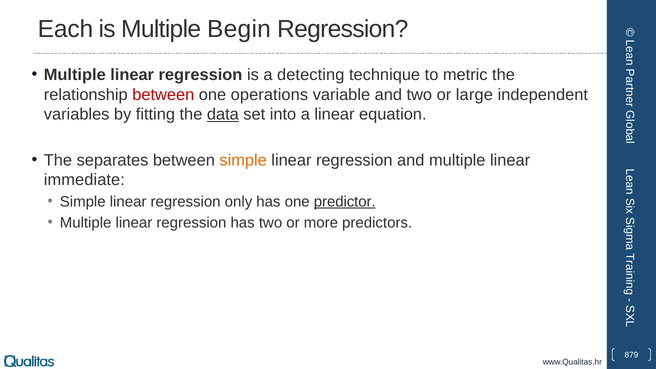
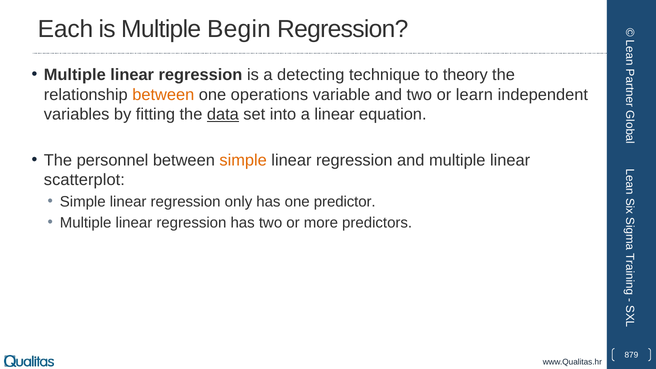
metric: metric -> theory
between at (163, 95) colour: red -> orange
large: large -> learn
separates: separates -> personnel
immediate: immediate -> scatterplot
predictor underline: present -> none
